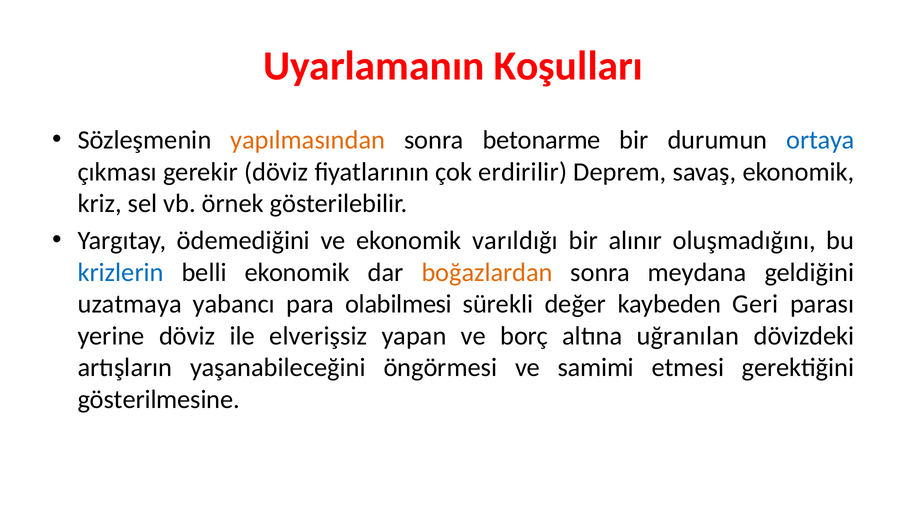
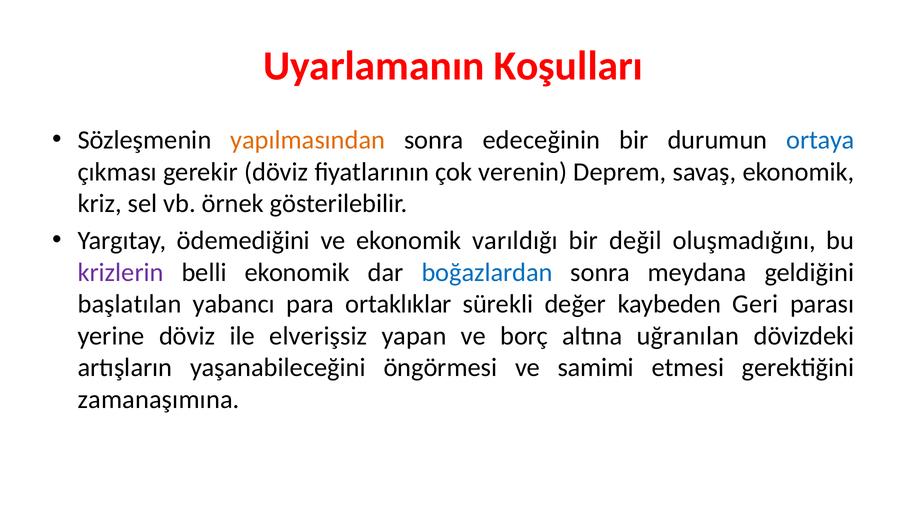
betonarme: betonarme -> edeceğinin
erdirilir: erdirilir -> verenin
alınır: alınır -> değil
krizlerin colour: blue -> purple
boğazlardan colour: orange -> blue
uzatmaya: uzatmaya -> başlatılan
olabilmesi: olabilmesi -> ortaklıklar
gösterilmesine: gösterilmesine -> zamanaşımına
